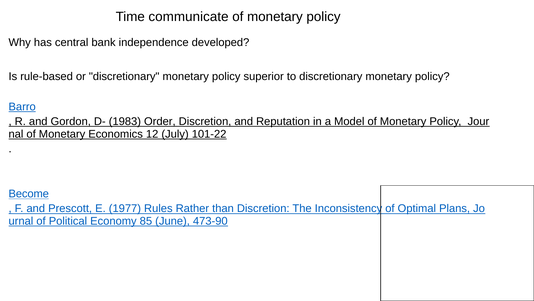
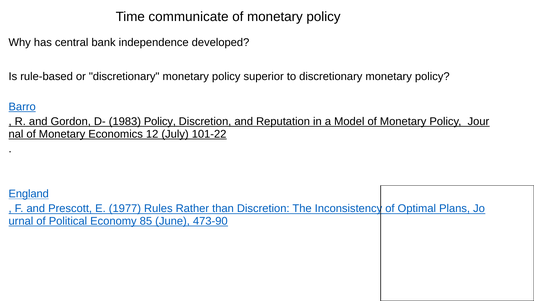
1983 Order: Order -> Policy
Become: Become -> England
